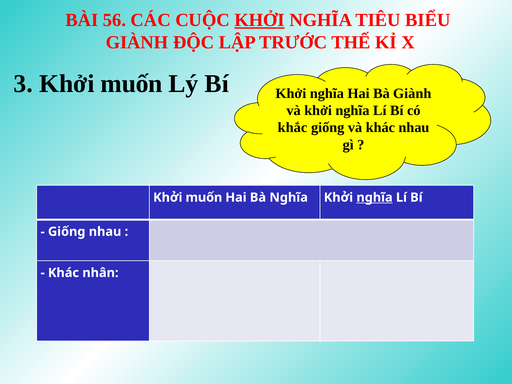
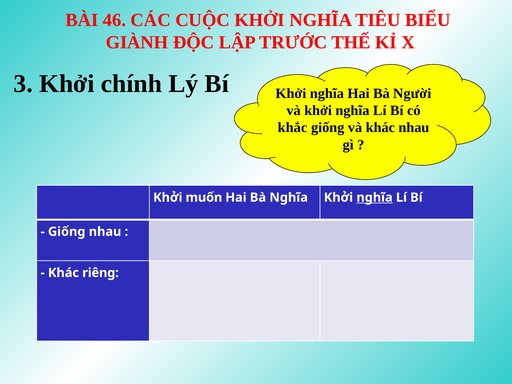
56: 56 -> 46
KHỞI at (260, 20) underline: present -> none
3 Khởi muốn: muốn -> chính
Bà Giành: Giành -> Người
nhân: nhân -> riêng
